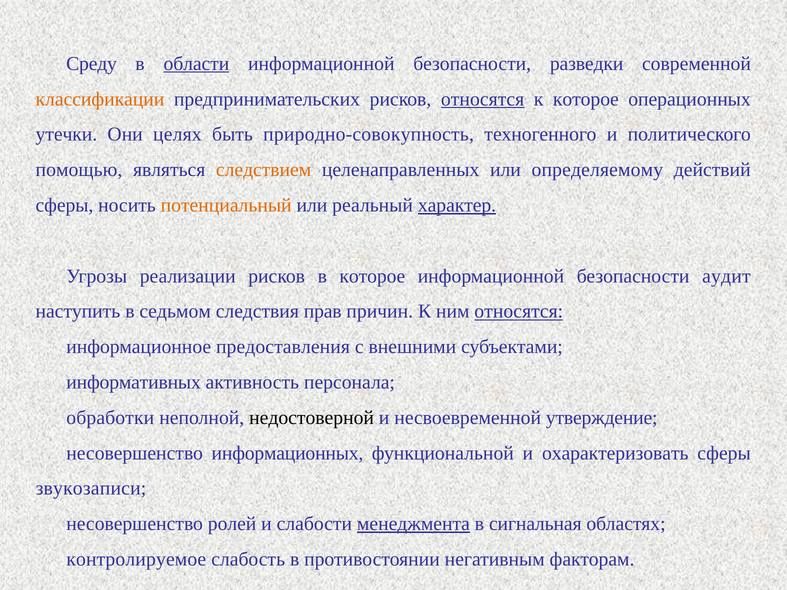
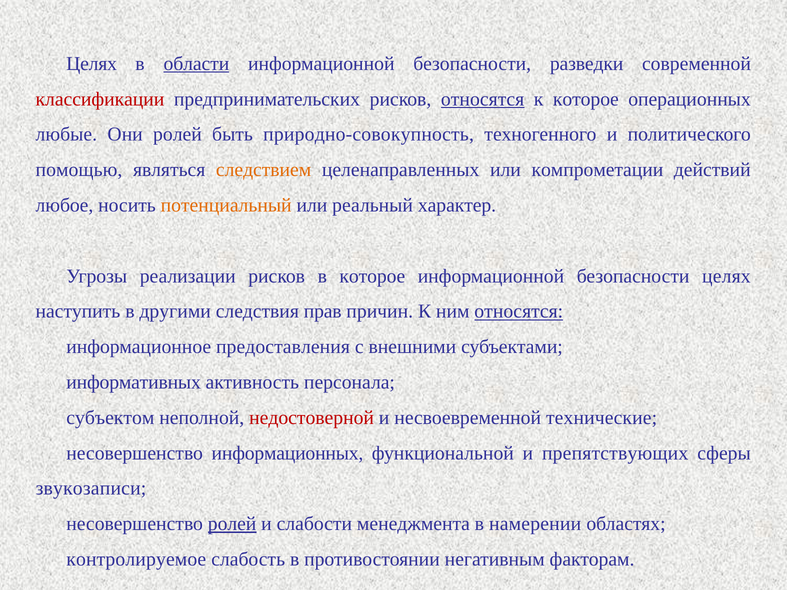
Среду at (92, 64): Среду -> Целях
классификации colour: orange -> red
утечки: утечки -> любые
Они целях: целях -> ролей
определяемому: определяемому -> компрометации
сферы at (64, 205): сферы -> любое
характер underline: present -> none
безопасности аудит: аудит -> целях
седьмом: седьмом -> другими
обработки: обработки -> субъектом
недостоверной colour: black -> red
утверждение: утверждение -> технические
охарактеризовать: охарактеризовать -> препятствующих
ролей at (232, 524) underline: none -> present
менеджмента underline: present -> none
сигнальная: сигнальная -> намерении
